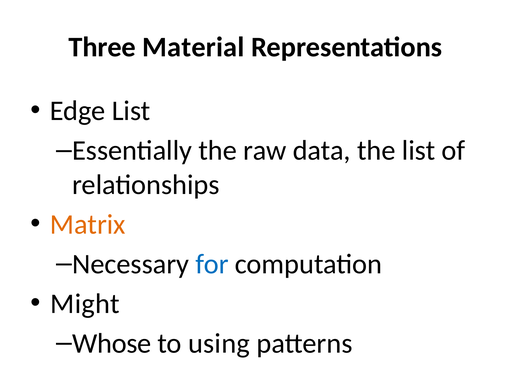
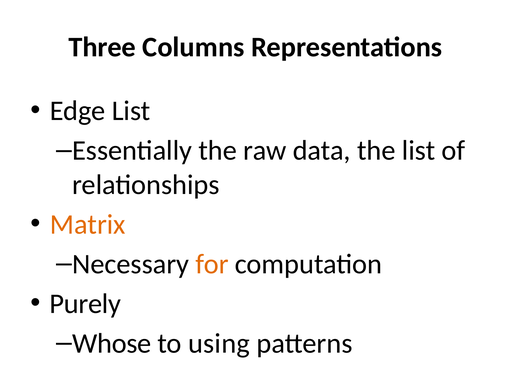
Material: Material -> Columns
for colour: blue -> orange
Might: Might -> Purely
